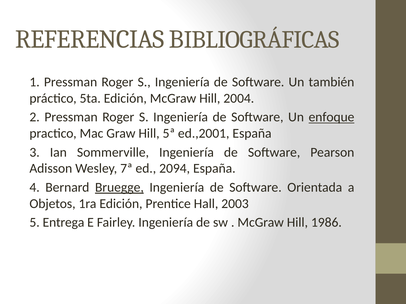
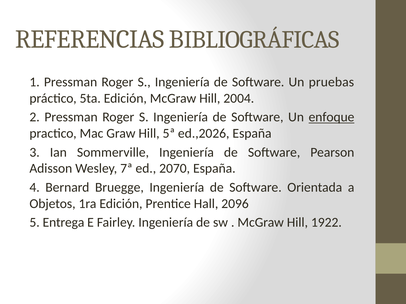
también: también -> pruebas
ed.,2001: ed.,2001 -> ed.,2026
2094: 2094 -> 2070
Bruegge underline: present -> none
2003: 2003 -> 2096
1986: 1986 -> 1922
